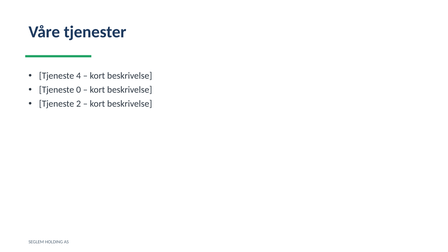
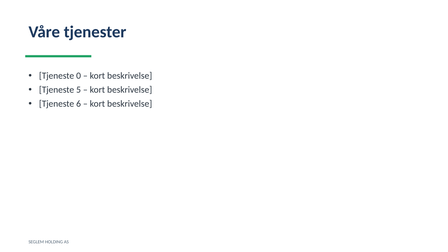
4: 4 -> 0
0: 0 -> 5
2: 2 -> 6
